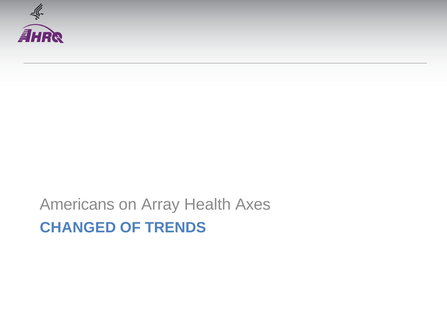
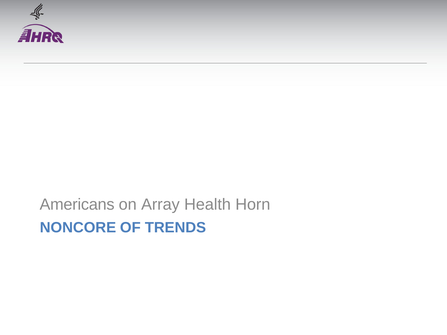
Axes: Axes -> Horn
CHANGED: CHANGED -> NONCORE
